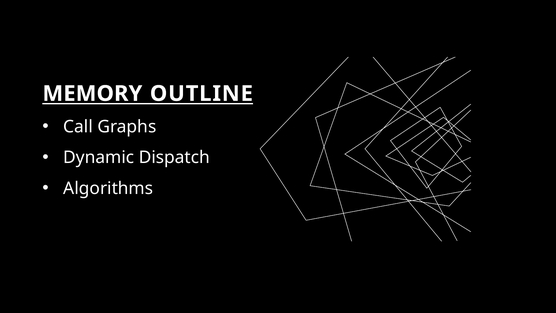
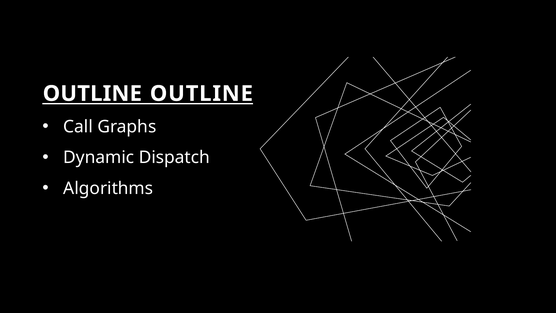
MEMORY at (92, 94): MEMORY -> OUTLINE
